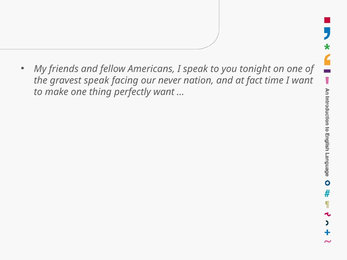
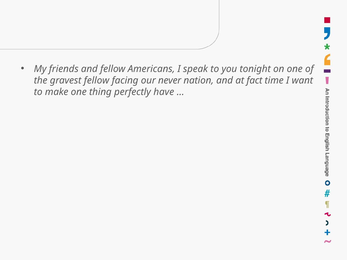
gravest speak: speak -> fellow
perfectly want: want -> have
